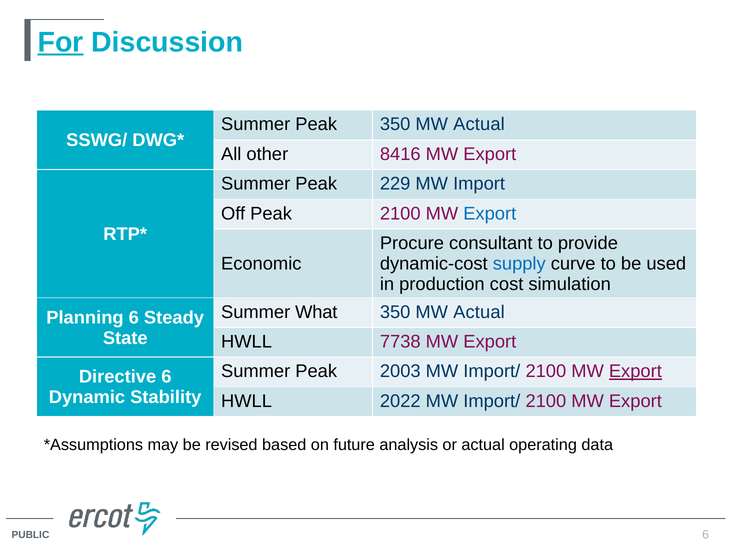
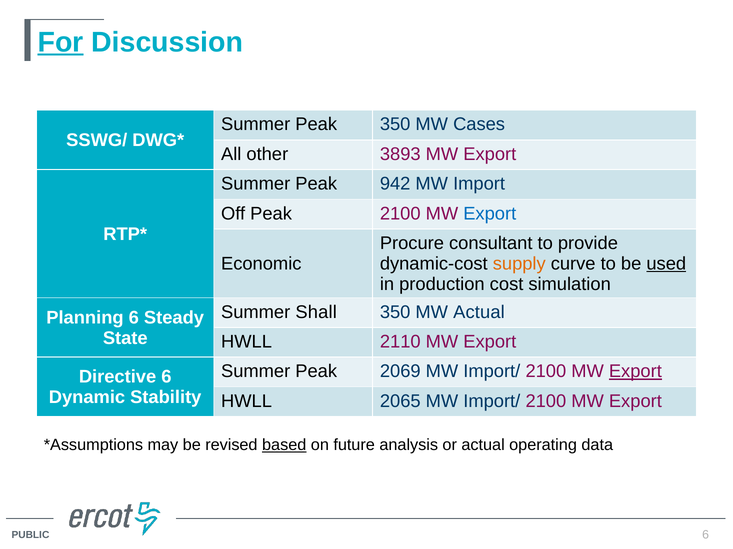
Peak 350 MW Actual: Actual -> Cases
8416: 8416 -> 3893
229: 229 -> 942
supply colour: blue -> orange
used underline: none -> present
What: What -> Shall
7738: 7738 -> 2110
2003: 2003 -> 2069
2022: 2022 -> 2065
based underline: none -> present
